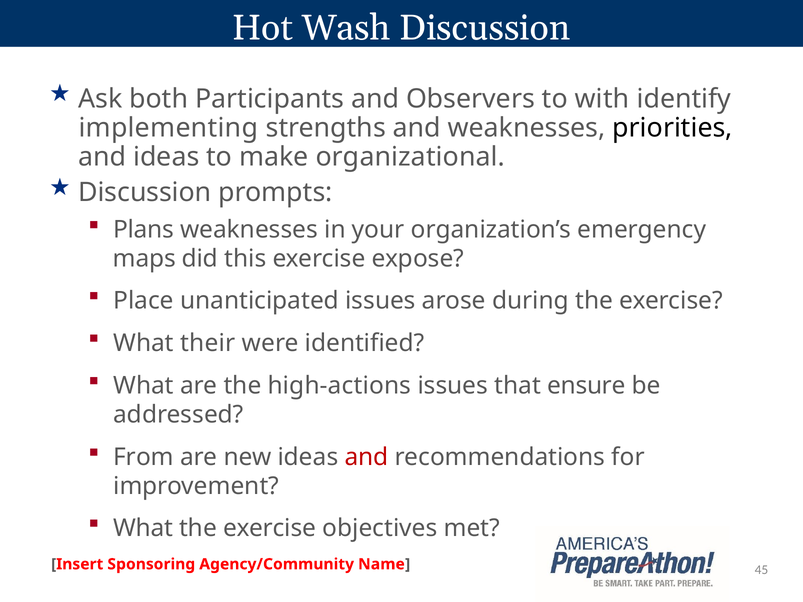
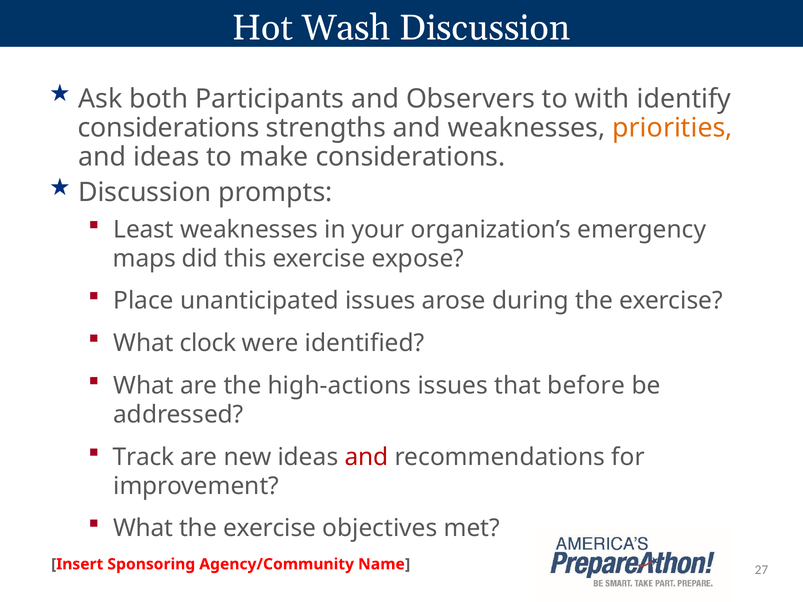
implementing at (168, 128): implementing -> considerations
priorities colour: black -> orange
make organizational: organizational -> considerations
Plans: Plans -> Least
their: their -> clock
ensure: ensure -> before
From: From -> Track
45: 45 -> 27
